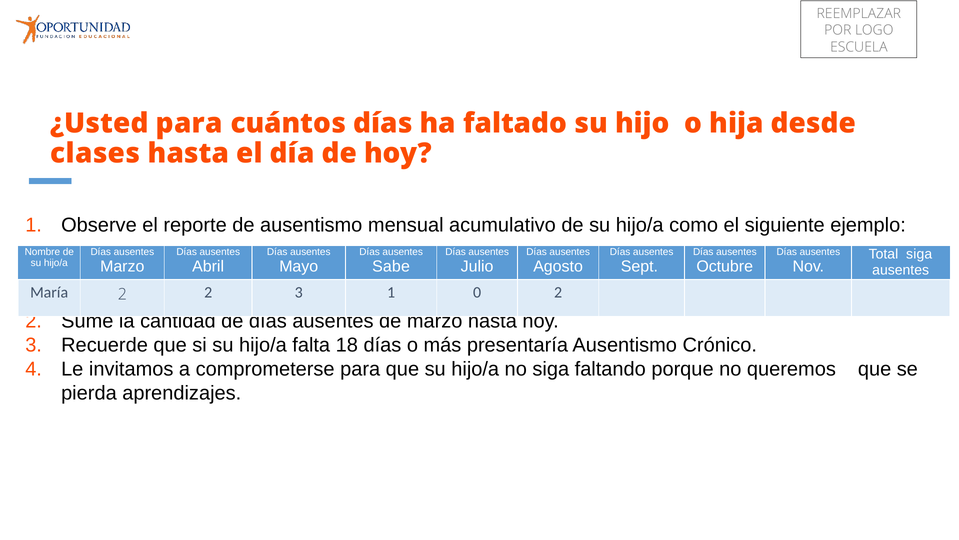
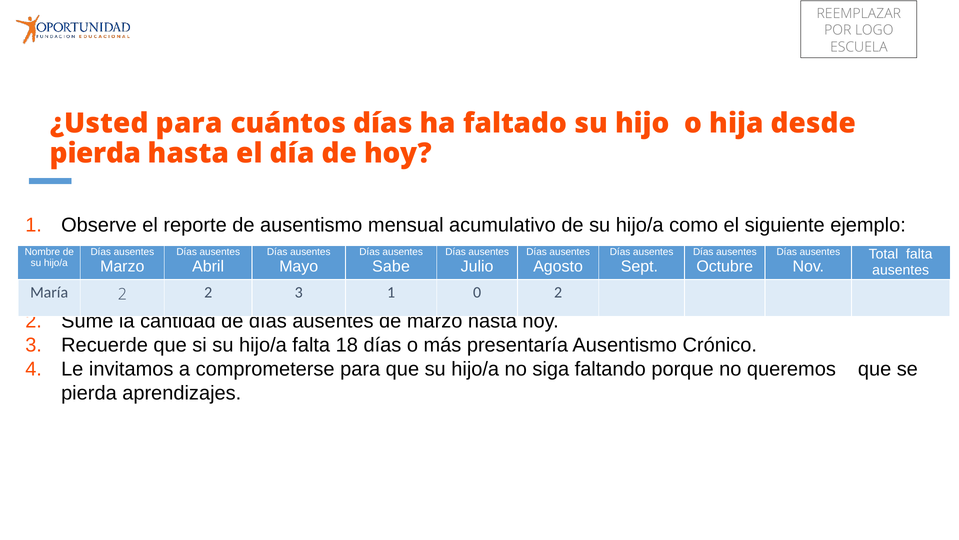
clases at (95, 153): clases -> pierda
Total siga: siga -> falta
